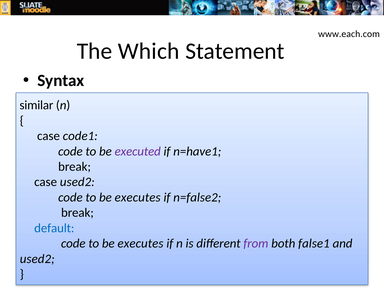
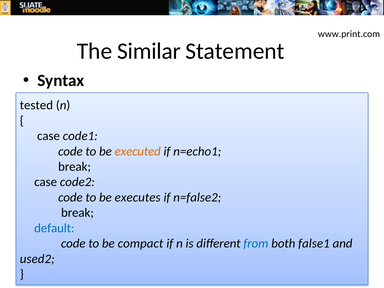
www.each.com: www.each.com -> www.print.com
Which: Which -> Similar
similar: similar -> tested
executed colour: purple -> orange
n=have1: n=have1 -> n=echo1
case used2: used2 -> code2
executes at (140, 243): executes -> compact
from colour: purple -> blue
